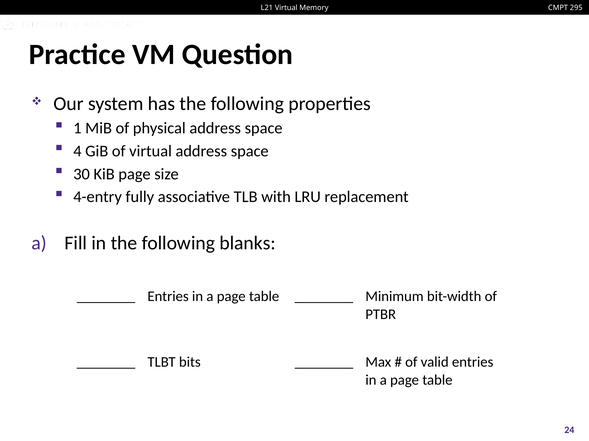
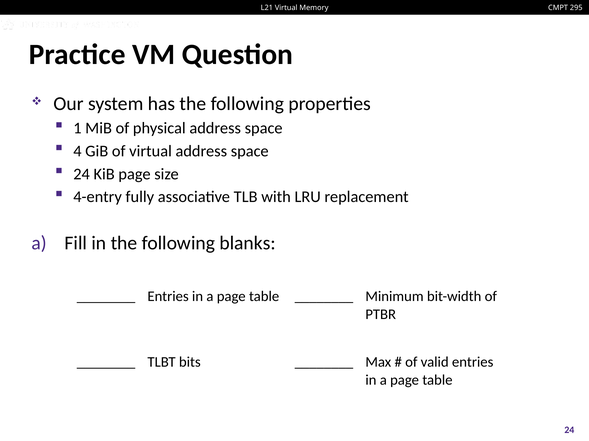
30 at (82, 174): 30 -> 24
